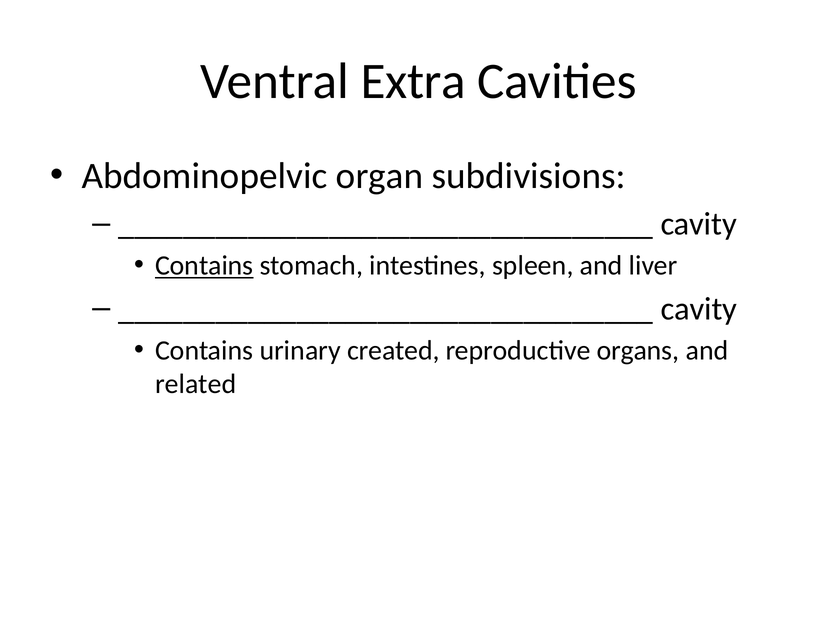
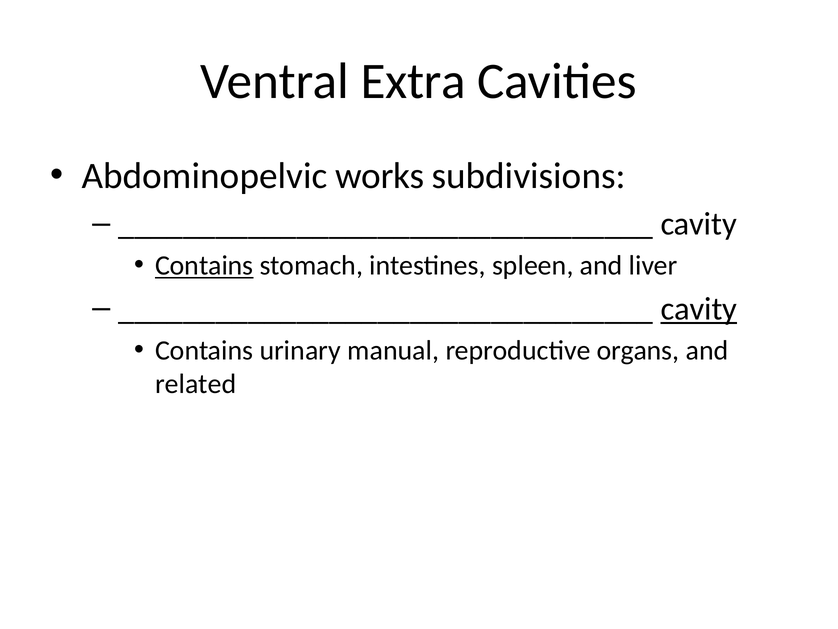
organ: organ -> works
cavity at (699, 309) underline: none -> present
created: created -> manual
